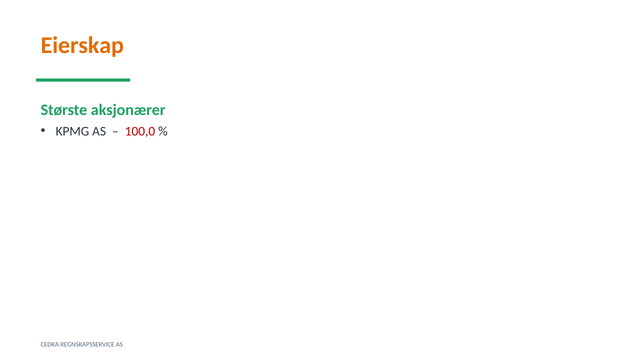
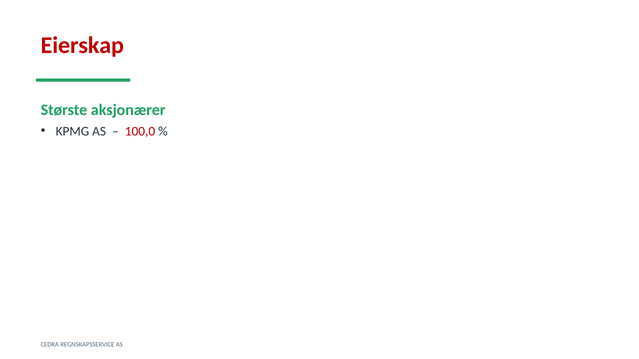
Eierskap colour: orange -> red
